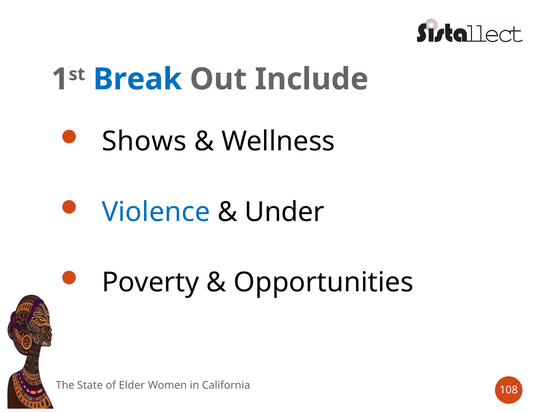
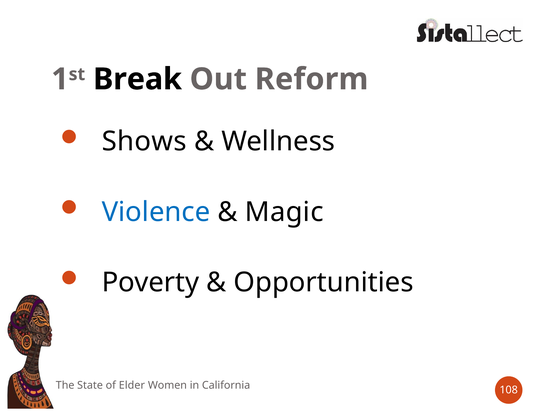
Break colour: blue -> black
Include: Include -> Reform
Under: Under -> Magic
